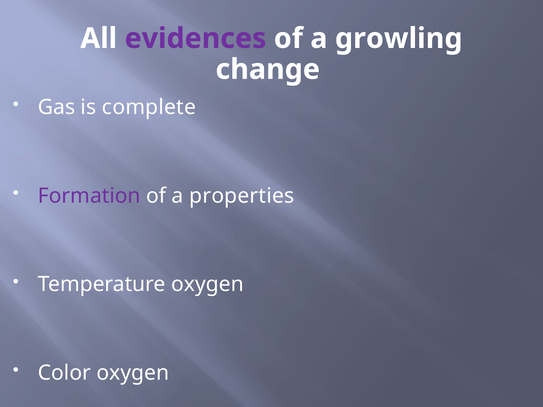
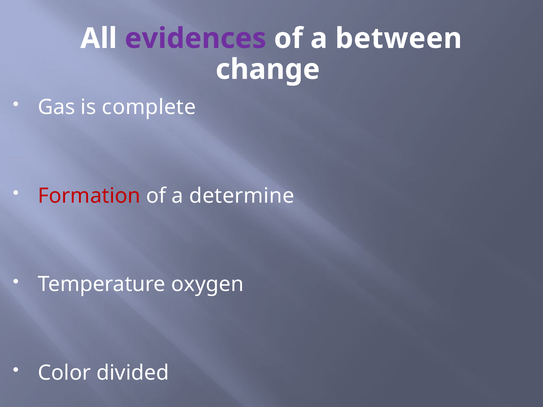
growling: growling -> between
Formation colour: purple -> red
properties: properties -> determine
Color oxygen: oxygen -> divided
